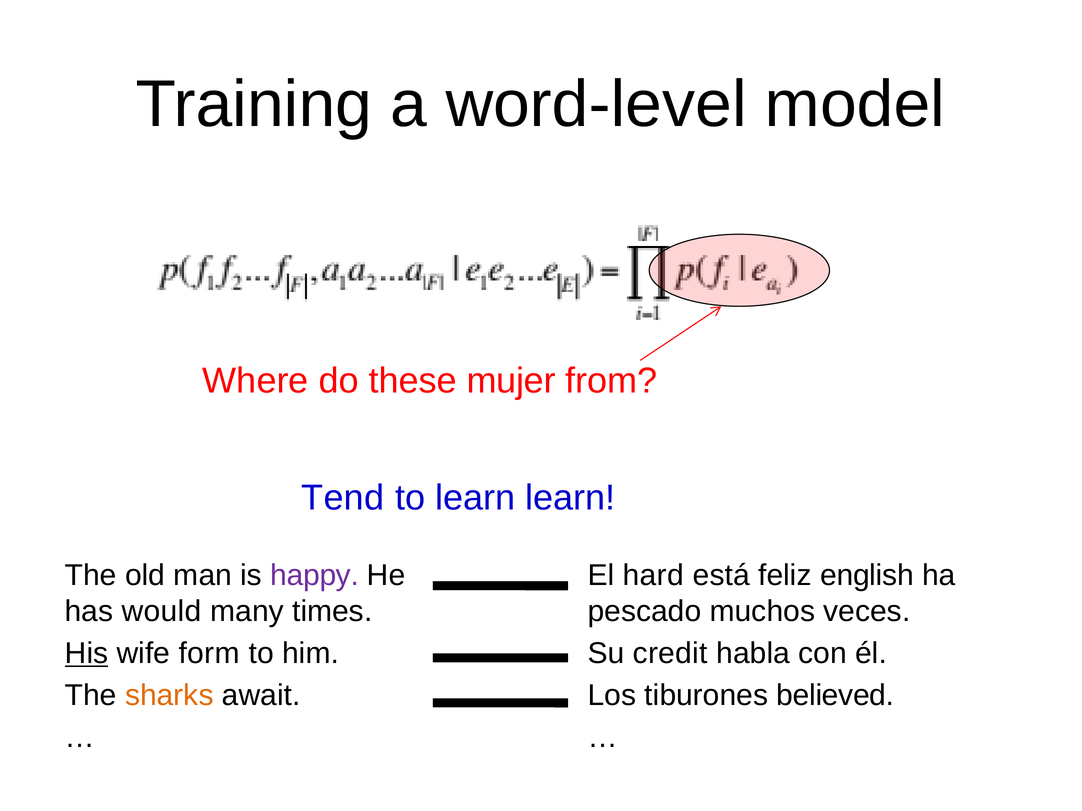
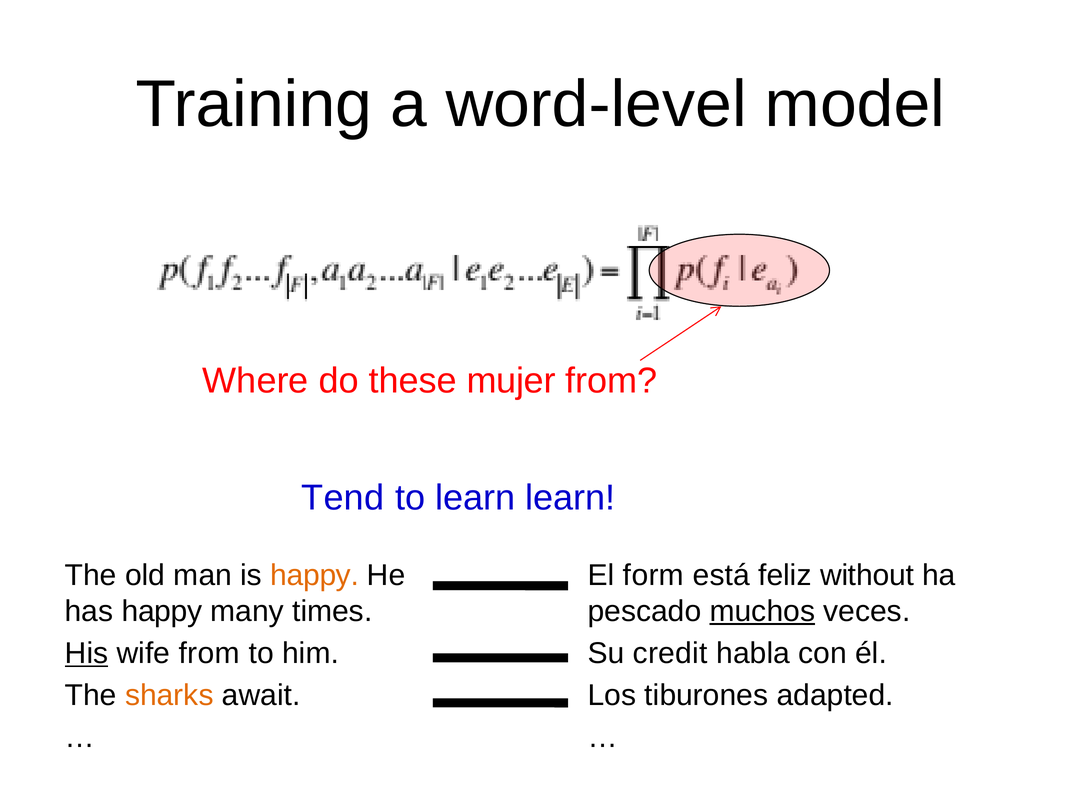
happy at (315, 576) colour: purple -> orange
hard: hard -> form
english: english -> without
has would: would -> happy
muchos underline: none -> present
wife form: form -> from
believed: believed -> adapted
